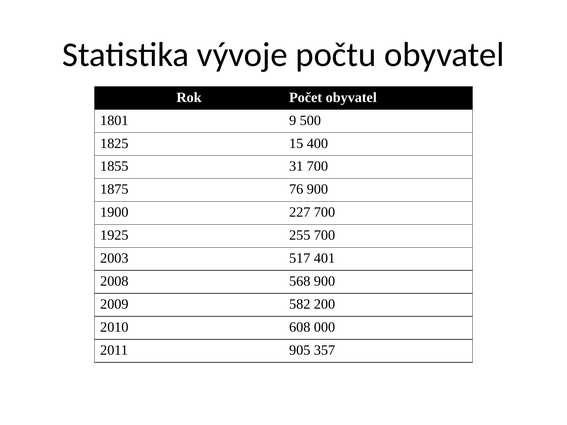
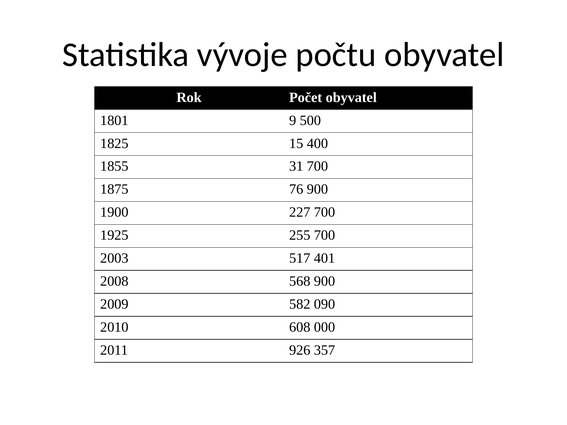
200: 200 -> 090
905: 905 -> 926
